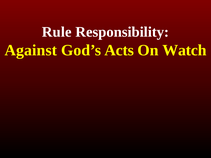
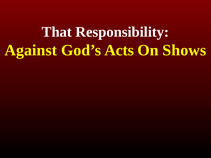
Rule: Rule -> That
Watch: Watch -> Shows
